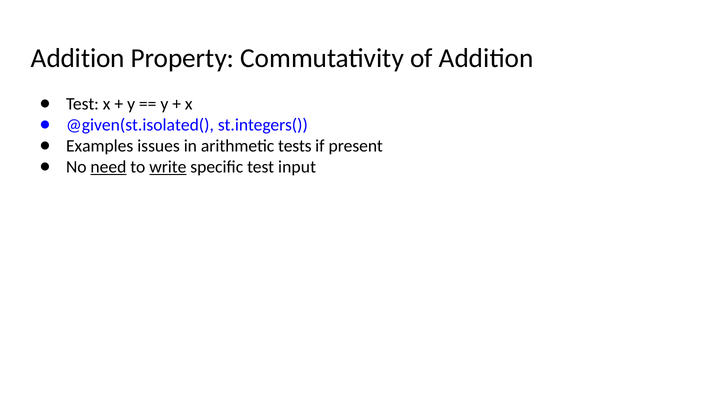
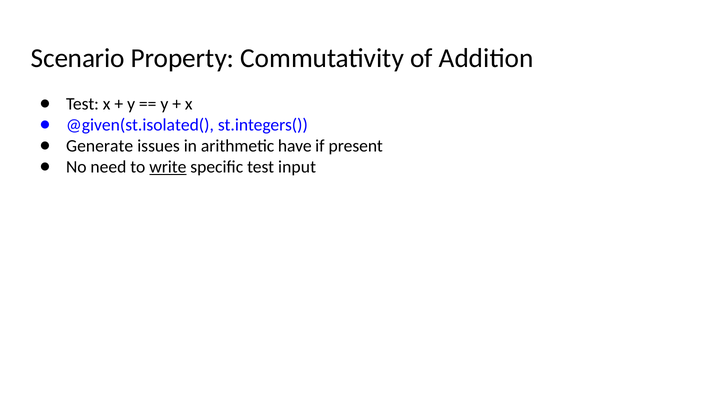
Addition at (78, 58): Addition -> Scenario
Examples: Examples -> Generate
tests: tests -> have
need underline: present -> none
